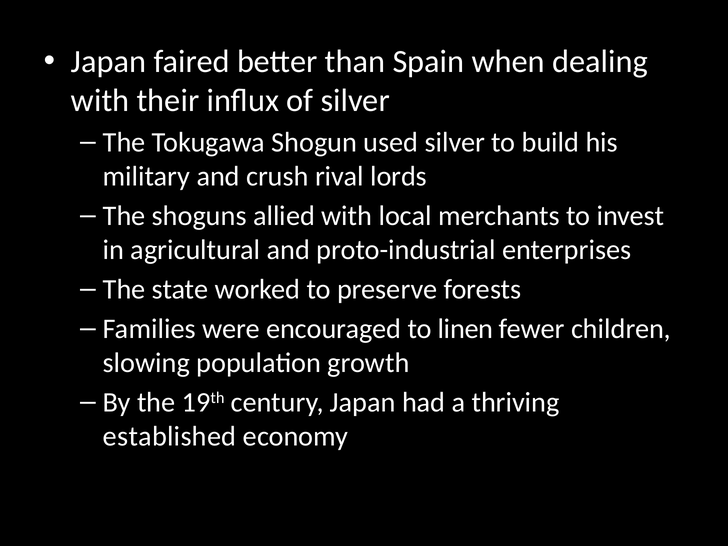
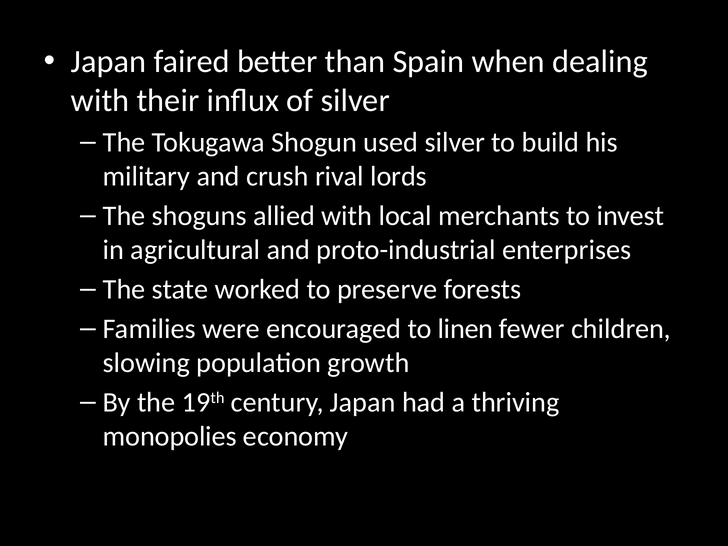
established: established -> monopolies
